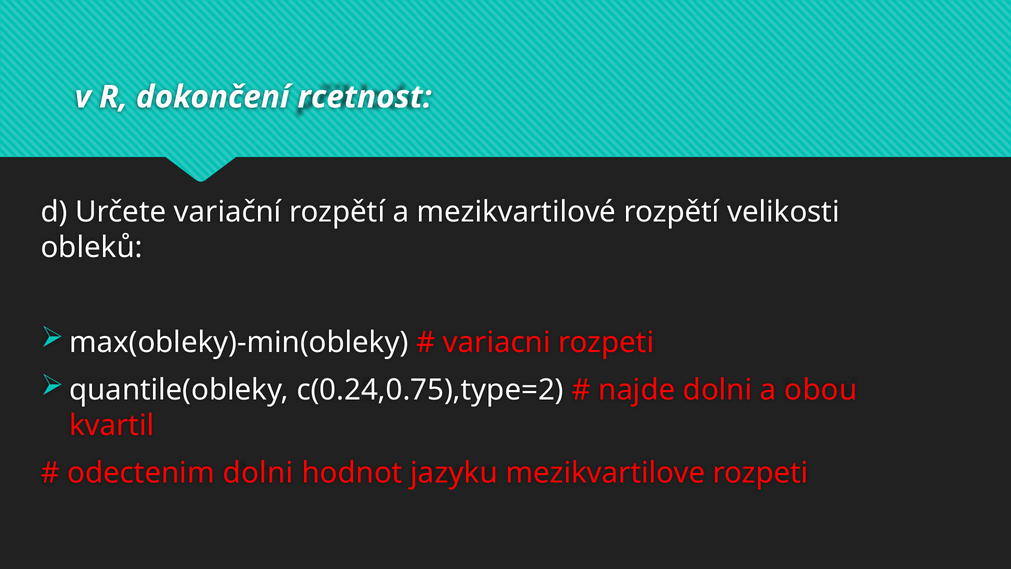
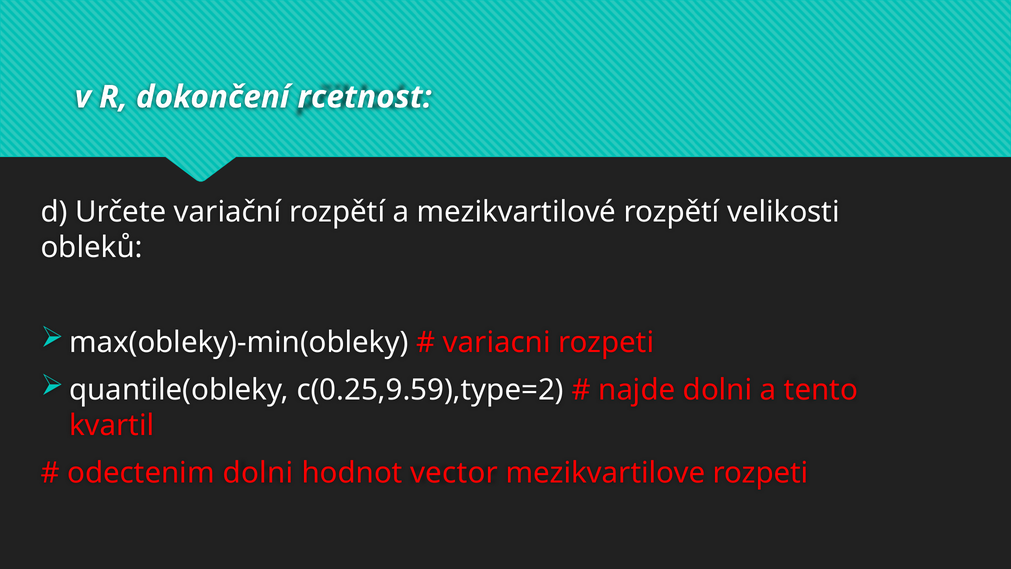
c(0.24,0.75),type=2: c(0.24,0.75),type=2 -> c(0.25,9.59),type=2
obou: obou -> tento
jazyku: jazyku -> vector
